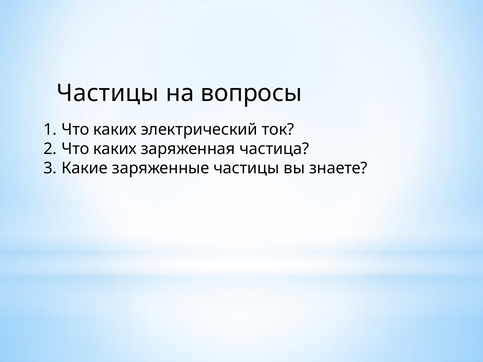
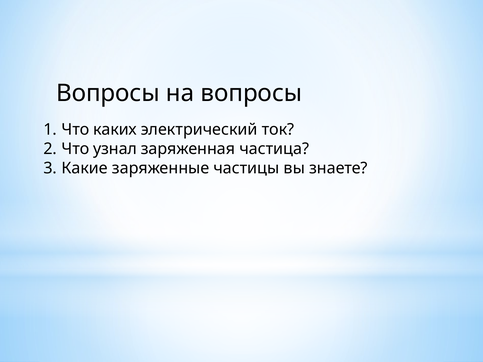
Частицы at (108, 93): Частицы -> Вопросы
каких at (115, 149): каких -> узнал
